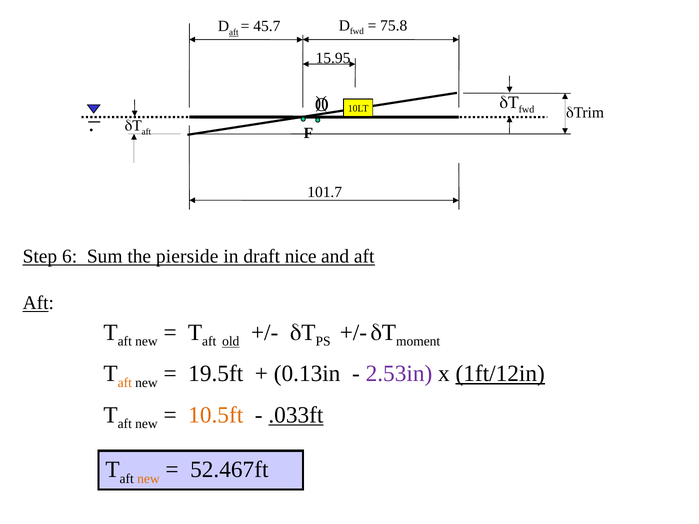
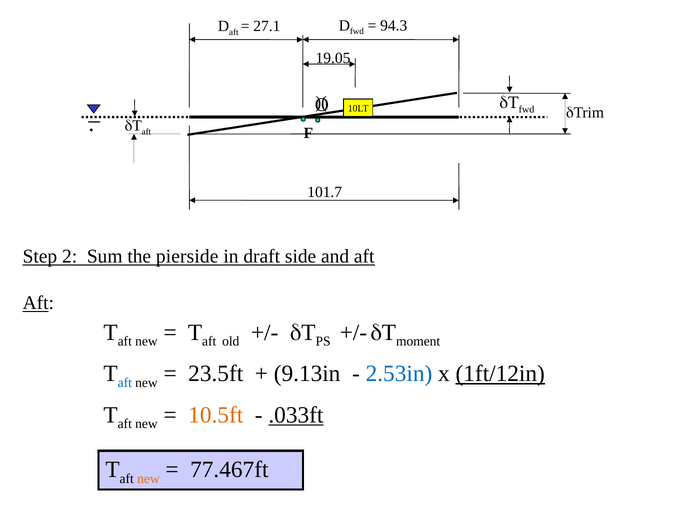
aft at (234, 32) underline: present -> none
45.7: 45.7 -> 27.1
75.8: 75.8 -> 94.3
15.95: 15.95 -> 19.05
6: 6 -> 2
nice: nice -> side
old underline: present -> none
aft at (125, 383) colour: orange -> blue
19.5ft: 19.5ft -> 23.5ft
0.13in: 0.13in -> 9.13in
2.53in colour: purple -> blue
52.467ft: 52.467ft -> 77.467ft
